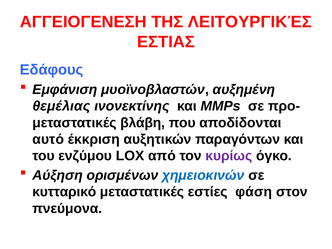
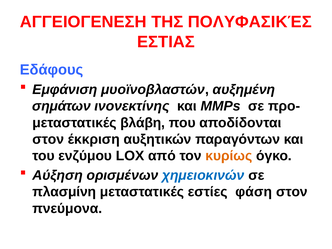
ΛΕΙΤΟΥΡΓΙΚΈΣ: ΛΕΙΤΟΥΡΓΙΚΈΣ -> ΠΟΛΥΦΑΣΙΚΈΣ
θεμέλιας: θεμέλιας -> σημάτων
αυτό at (48, 139): αυτό -> στον
κυρίως colour: purple -> orange
κυτταρικό: κυτταρικό -> πλασμίνη
